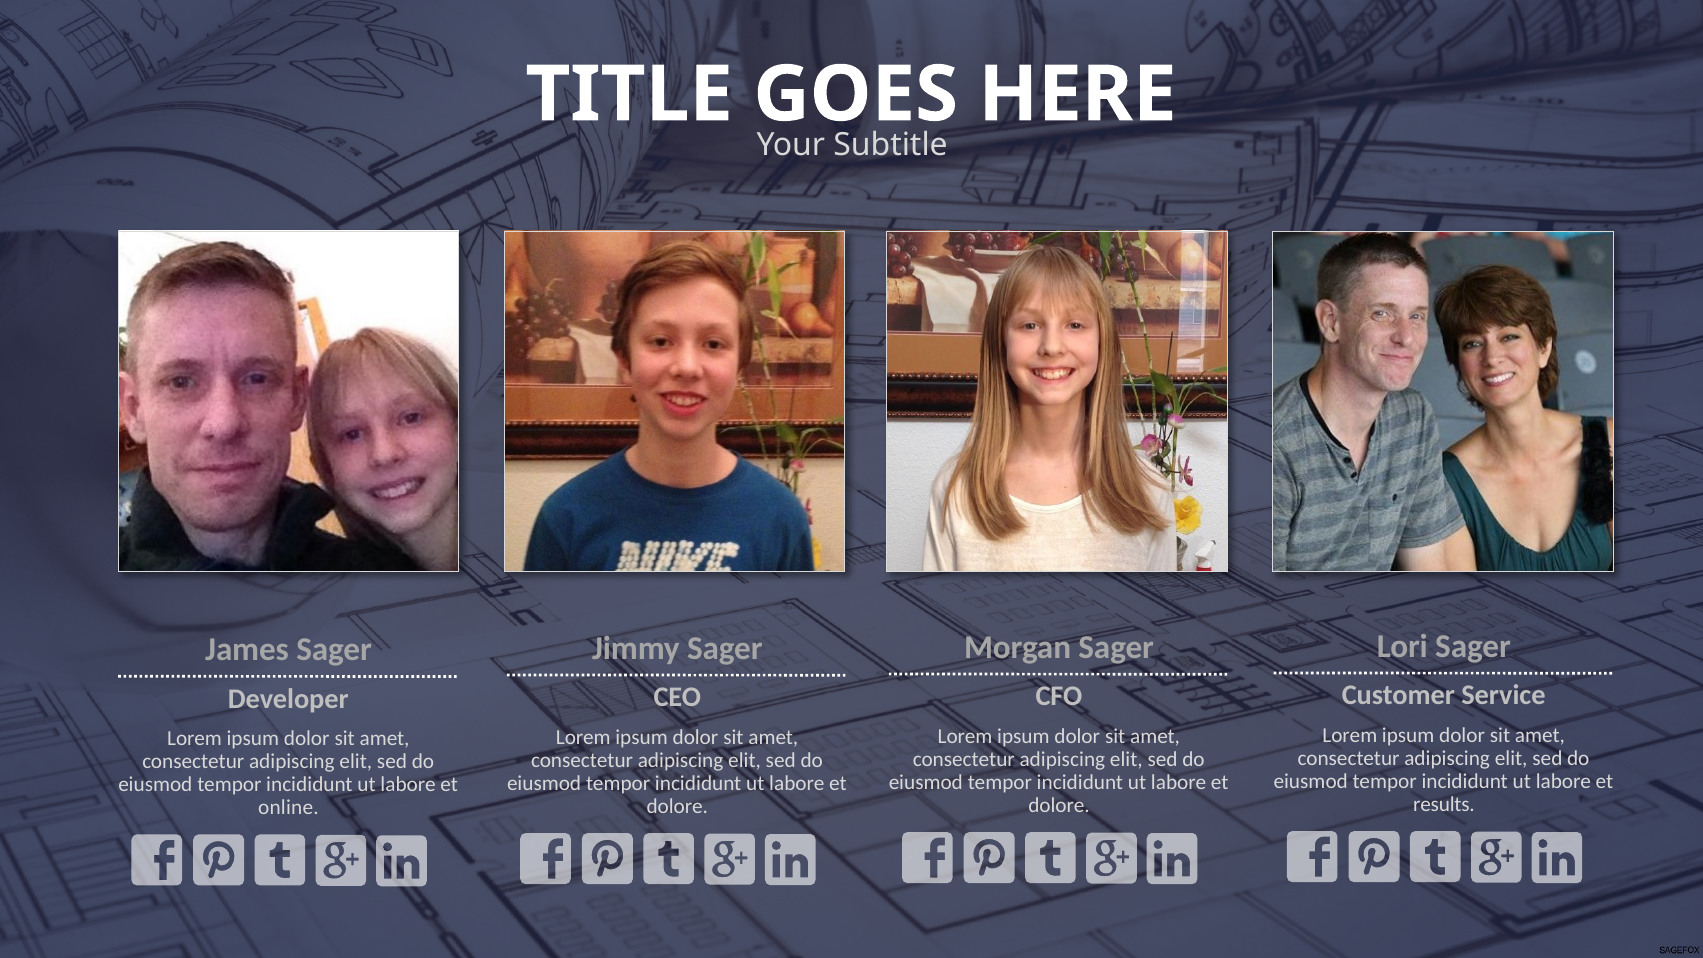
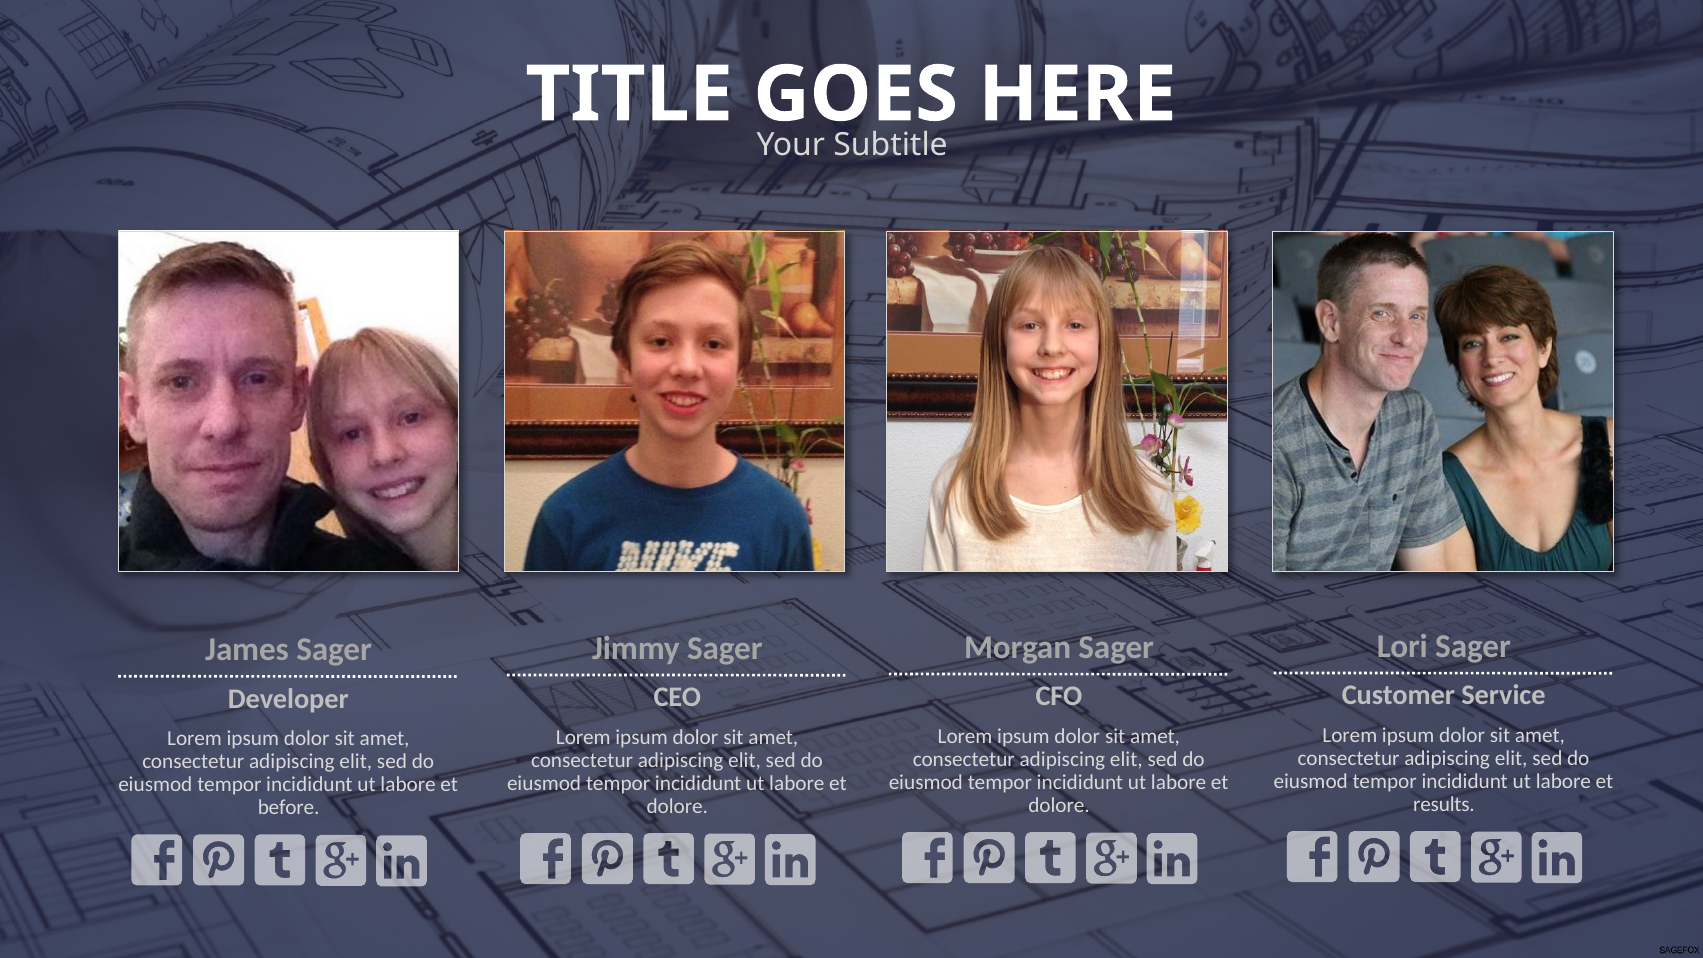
online: online -> before
